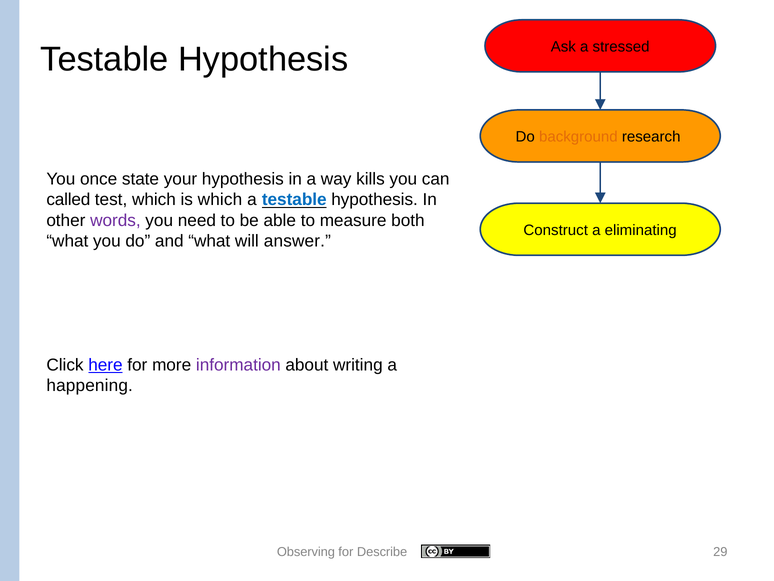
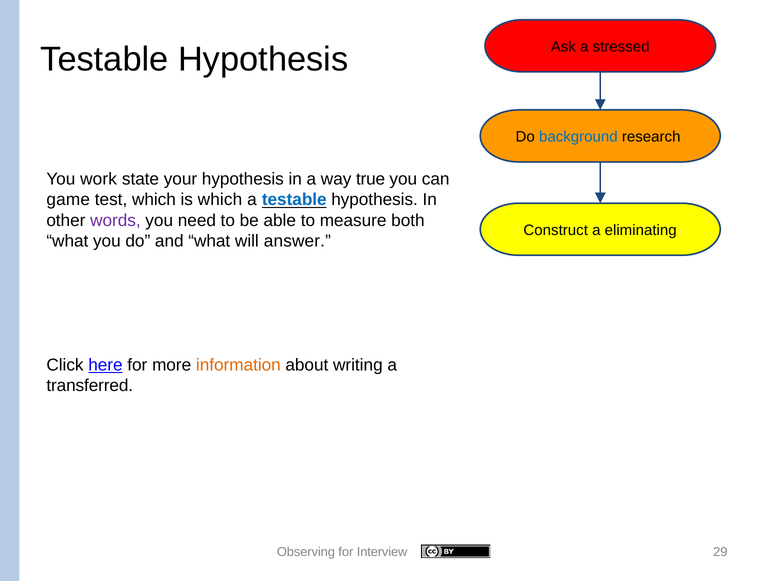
background colour: orange -> blue
once: once -> work
kills: kills -> true
called: called -> game
information colour: purple -> orange
happening: happening -> transferred
Describe: Describe -> Interview
